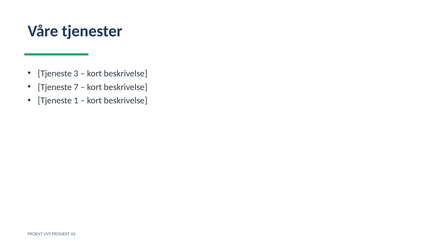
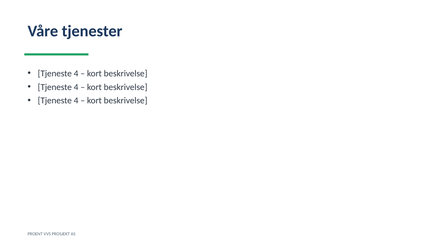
3 at (76, 74): 3 -> 4
7 at (76, 87): 7 -> 4
1 at (76, 101): 1 -> 4
